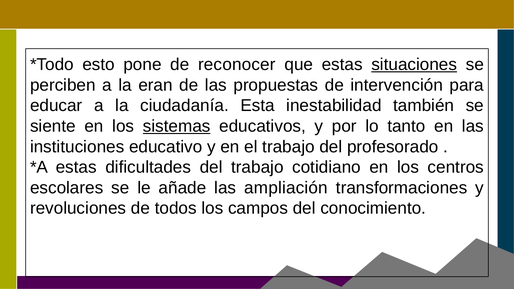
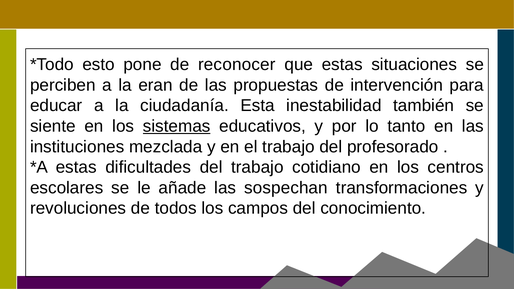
situaciones underline: present -> none
educativo: educativo -> mezclada
ampliación: ampliación -> sospechan
